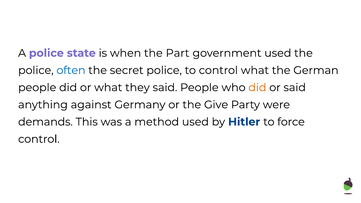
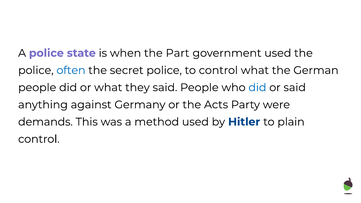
did at (257, 88) colour: orange -> blue
Give: Give -> Acts
force: force -> plain
